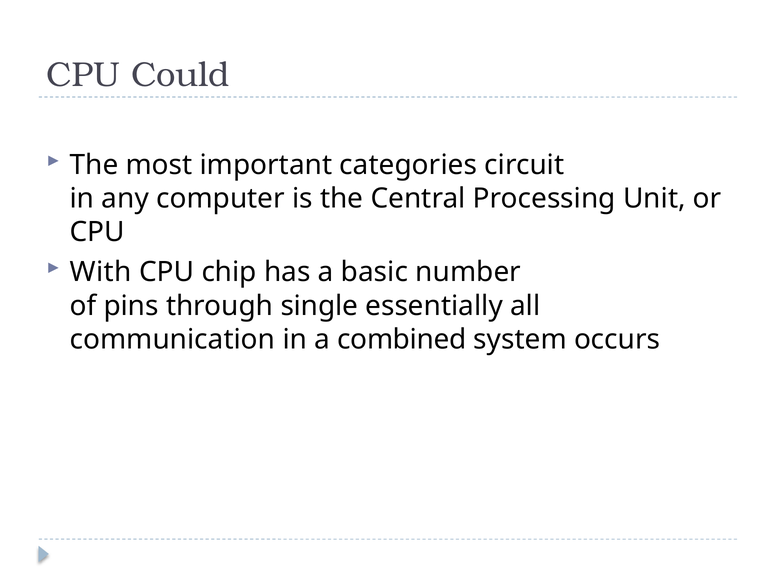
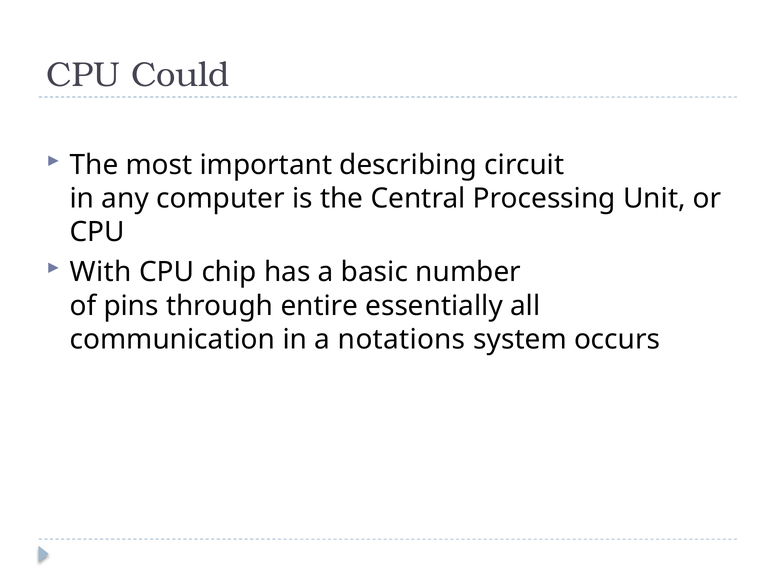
categories: categories -> describing
single: single -> entire
combined: combined -> notations
